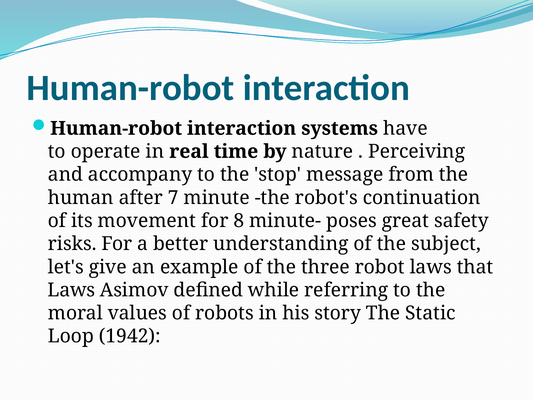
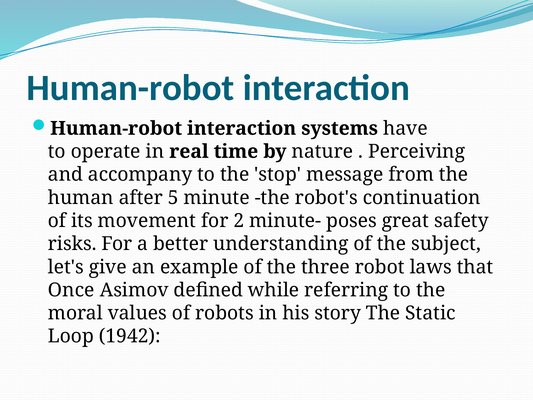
7: 7 -> 5
8: 8 -> 2
Laws at (71, 290): Laws -> Once
